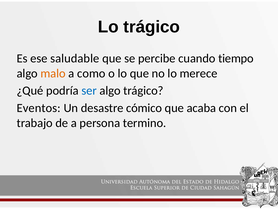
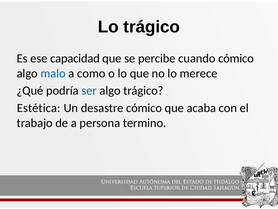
saludable: saludable -> capacidad
cuando tiempo: tiempo -> cómico
malo colour: orange -> blue
Eventos: Eventos -> Estética
